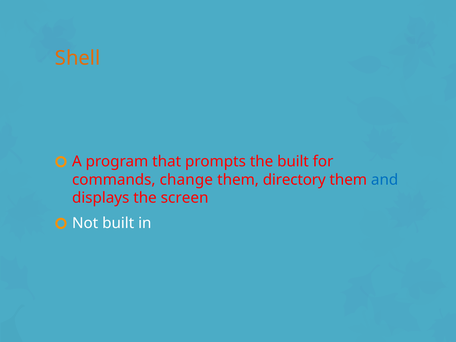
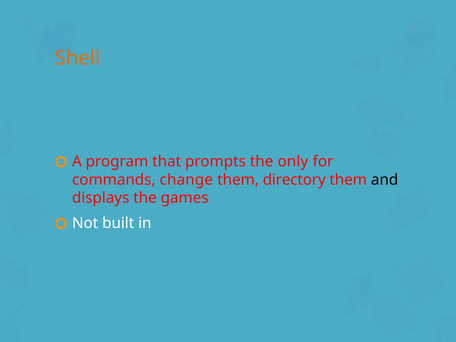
the built: built -> only
and colour: blue -> black
screen: screen -> games
